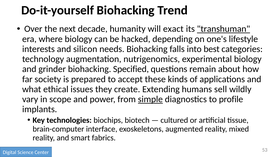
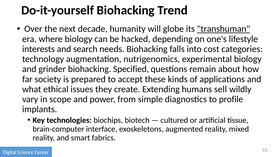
exact: exact -> globe
silicon: silicon -> search
best: best -> cost
simple underline: present -> none
